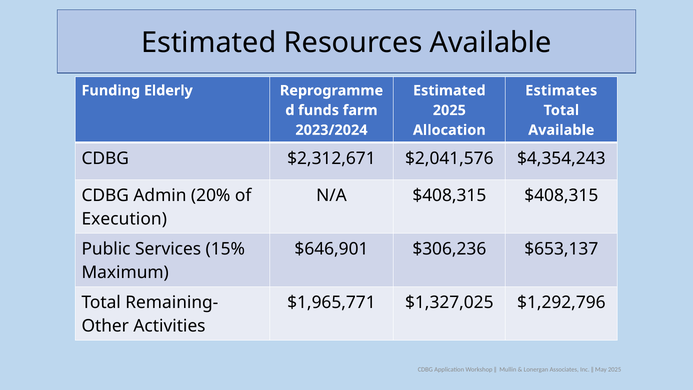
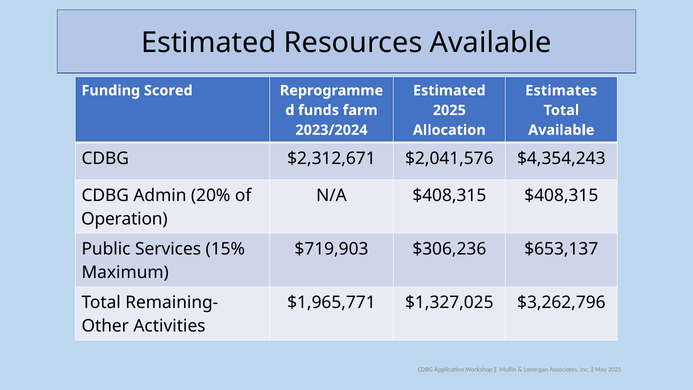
Elderly: Elderly -> Scored
Execution: Execution -> Operation
$646,901: $646,901 -> $719,903
$1,292,796: $1,292,796 -> $3,262,796
